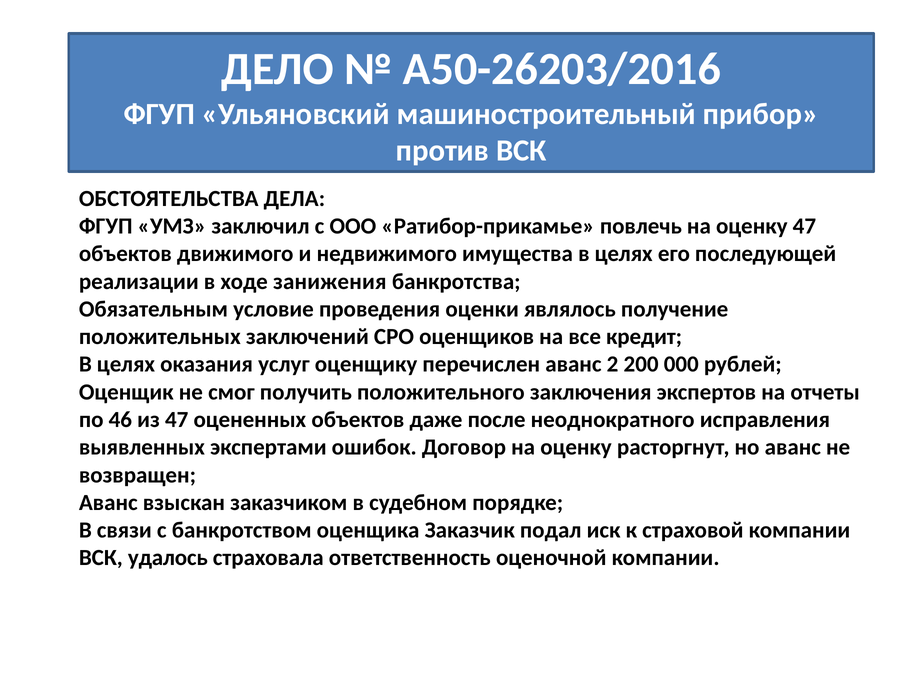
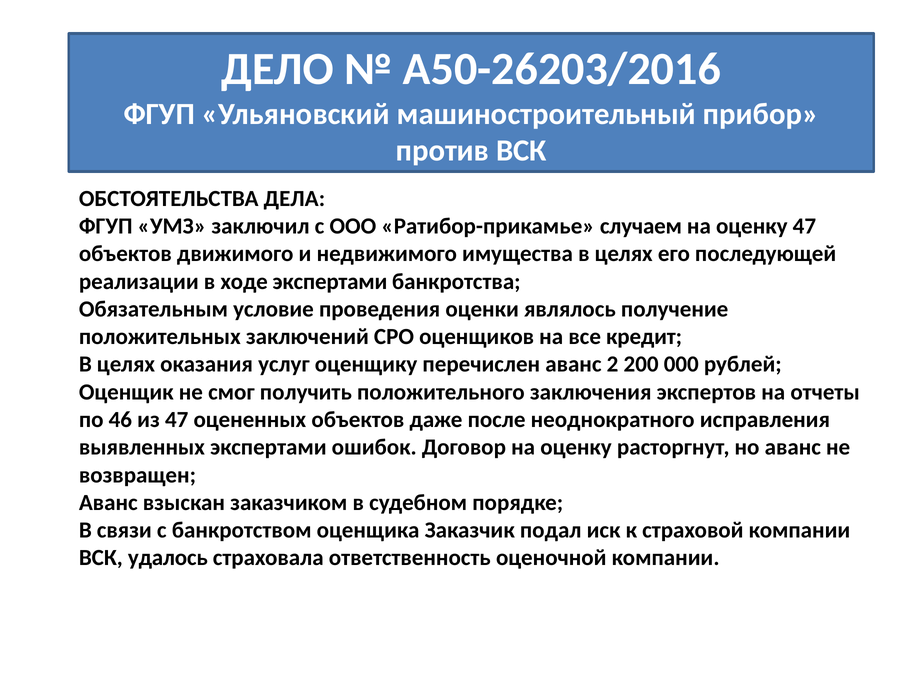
повлечь: повлечь -> случаем
ходе занижения: занижения -> экспертами
